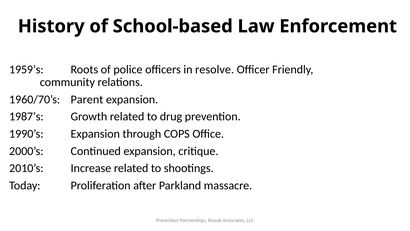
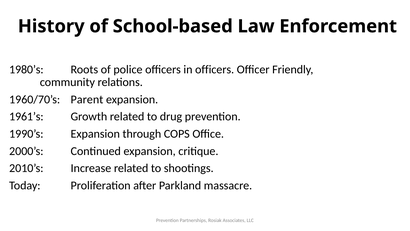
1959’s: 1959’s -> 1980’s
in resolve: resolve -> officers
1987’s: 1987’s -> 1961’s
